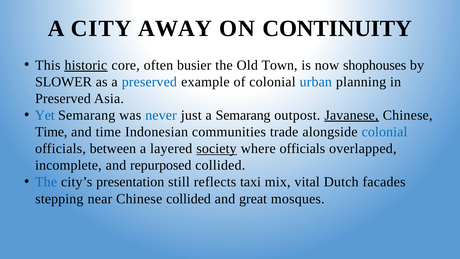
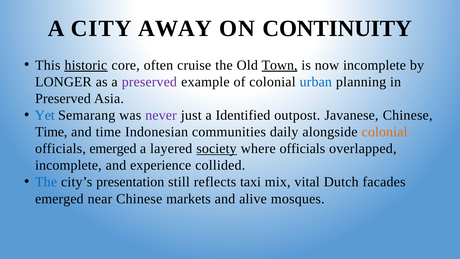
busier: busier -> cruise
Town underline: none -> present
now shophouses: shophouses -> incomplete
SLOWER: SLOWER -> LONGER
preserved at (149, 82) colour: blue -> purple
never colour: blue -> purple
a Semarang: Semarang -> Identified
Javanese underline: present -> none
trade: trade -> daily
colonial at (385, 132) colour: blue -> orange
officials between: between -> emerged
repurposed: repurposed -> experience
stepping at (59, 199): stepping -> emerged
Chinese collided: collided -> markets
great: great -> alive
